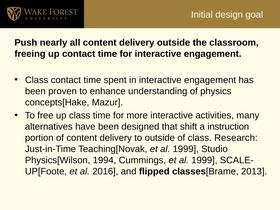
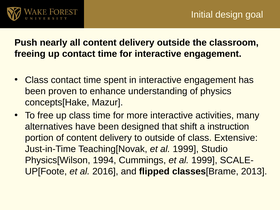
Research: Research -> Extensive
